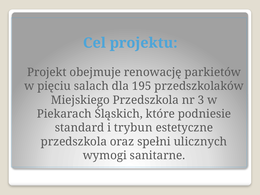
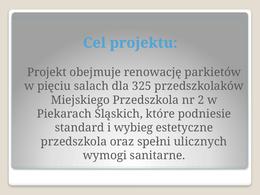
195: 195 -> 325
3: 3 -> 2
trybun: trybun -> wybieg
